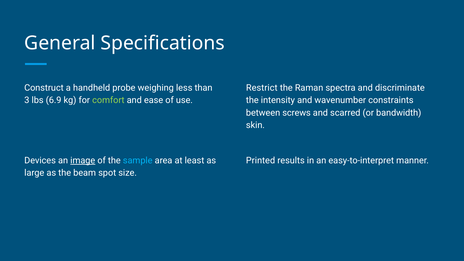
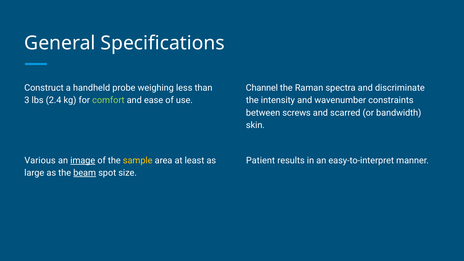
Restrict: Restrict -> Channel
6.9: 6.9 -> 2.4
Devices: Devices -> Various
sample colour: light blue -> yellow
Printed: Printed -> Patient
beam underline: none -> present
